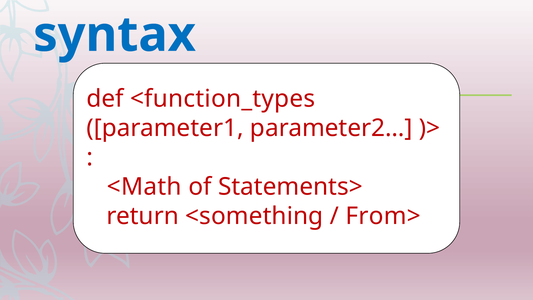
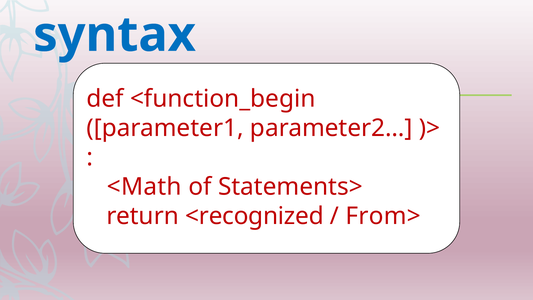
<function_types: <function_types -> <function_begin
<something: <something -> <recognized
